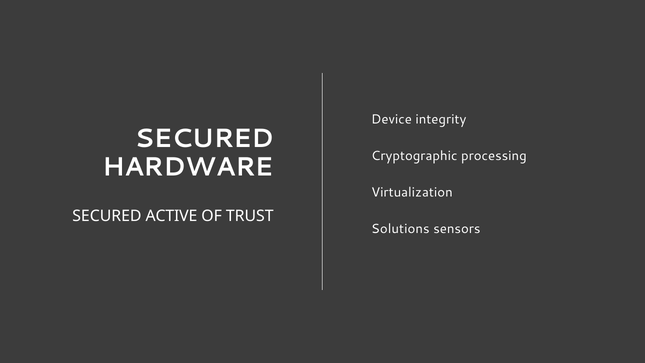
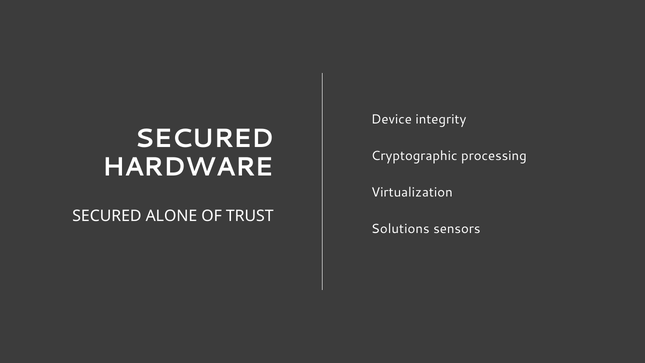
ACTIVE: ACTIVE -> ALONE
